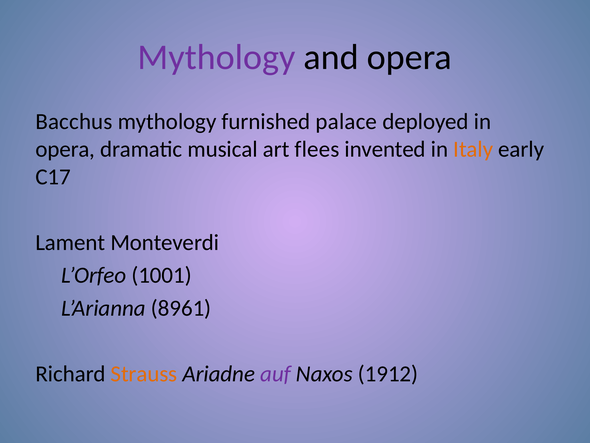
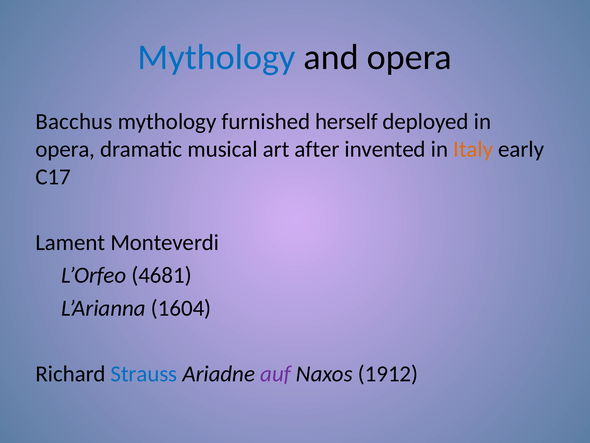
Mythology at (217, 57) colour: purple -> blue
palace: palace -> herself
flees: flees -> after
1001: 1001 -> 4681
8961: 8961 -> 1604
Strauss colour: orange -> blue
